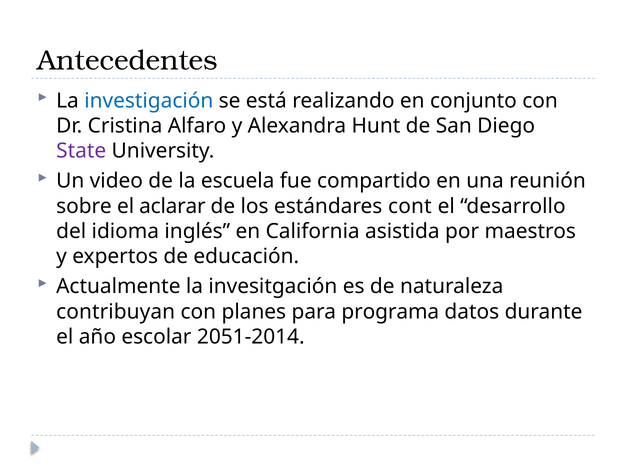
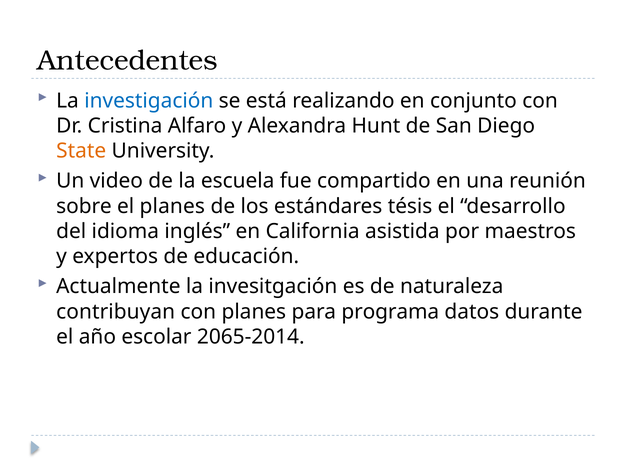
State colour: purple -> orange
el aclarar: aclarar -> planes
cont: cont -> tésis
2051-2014: 2051-2014 -> 2065-2014
